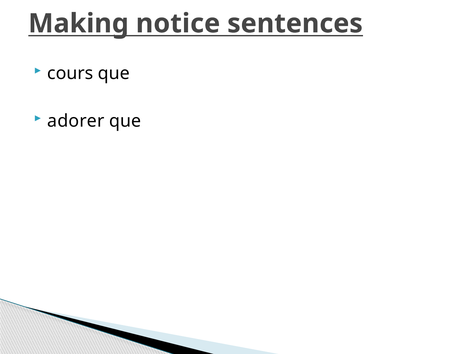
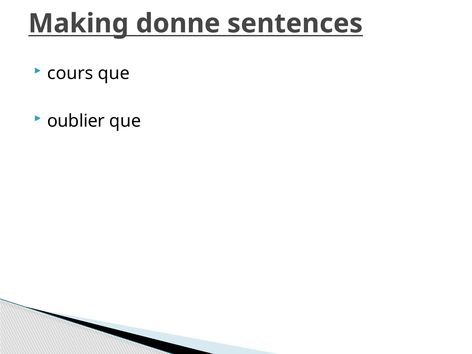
notice: notice -> donne
adorer: adorer -> oublier
